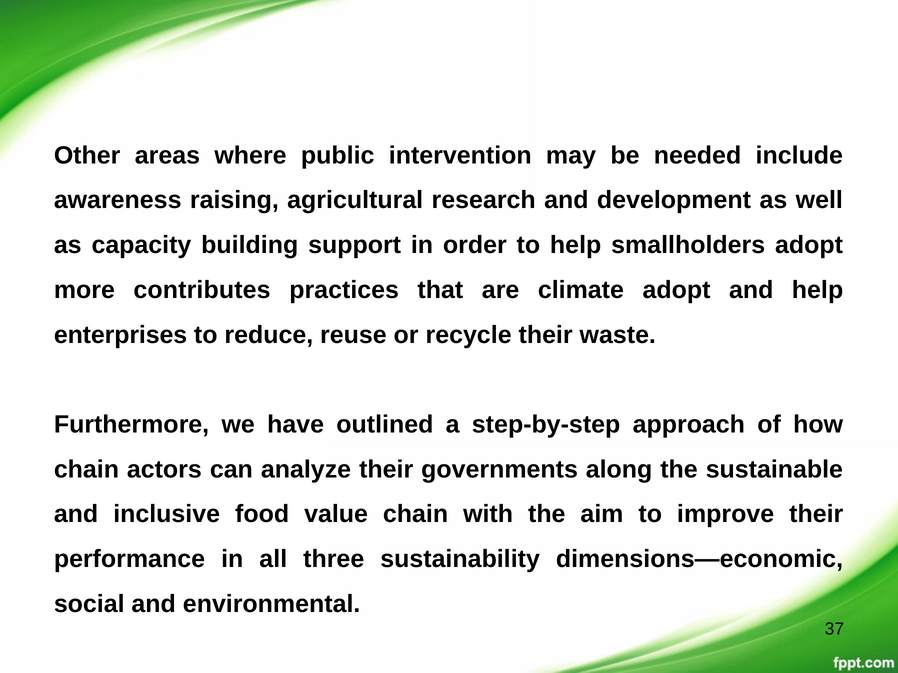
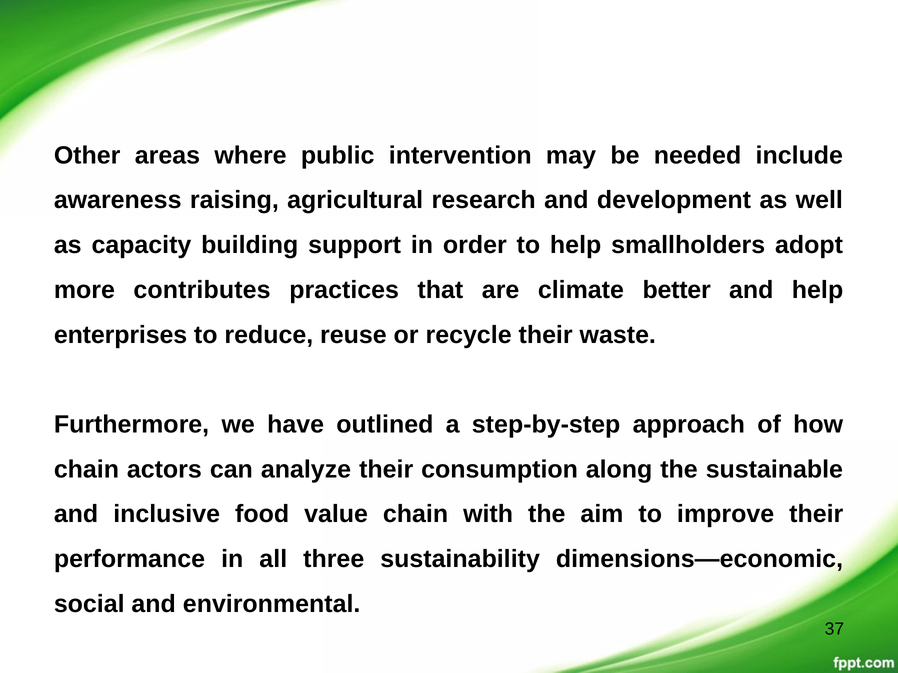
climate adopt: adopt -> better
governments: governments -> consumption
